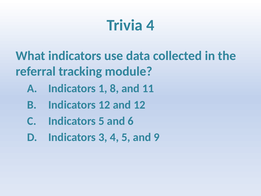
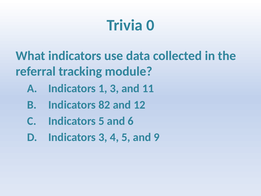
Trivia 4: 4 -> 0
1 8: 8 -> 3
Indicators 12: 12 -> 82
